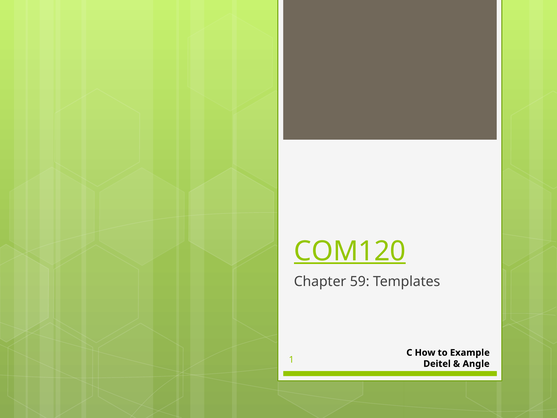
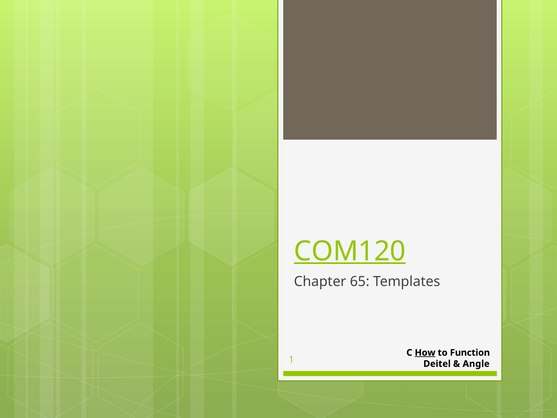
59: 59 -> 65
How underline: none -> present
Example: Example -> Function
